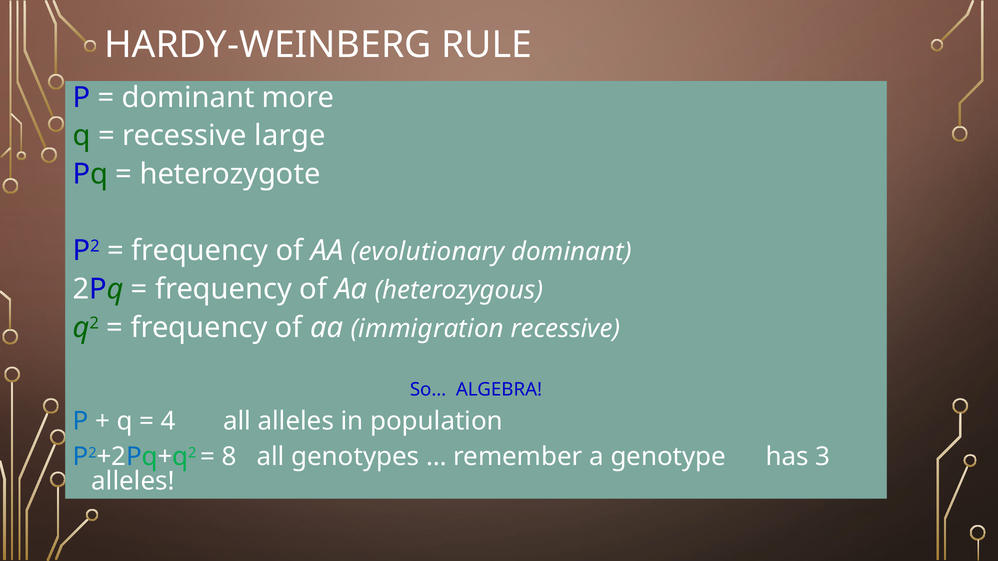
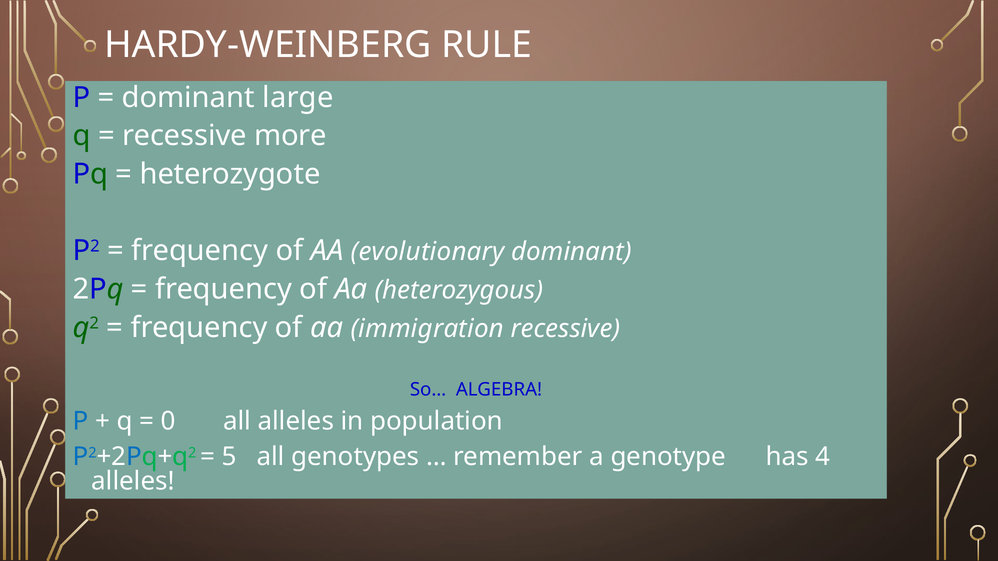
more: more -> large
large: large -> more
4: 4 -> 0
8: 8 -> 5
3: 3 -> 4
